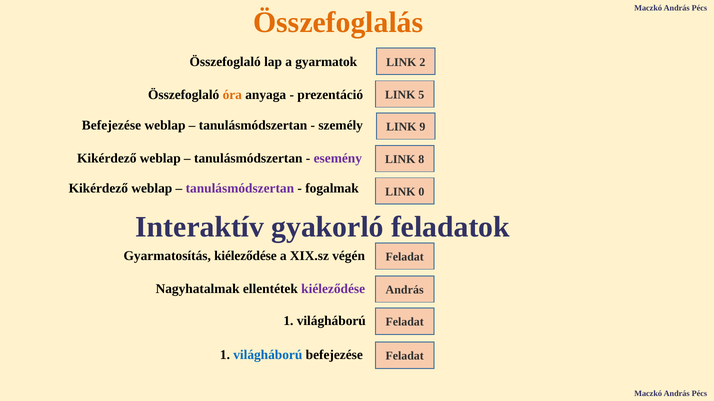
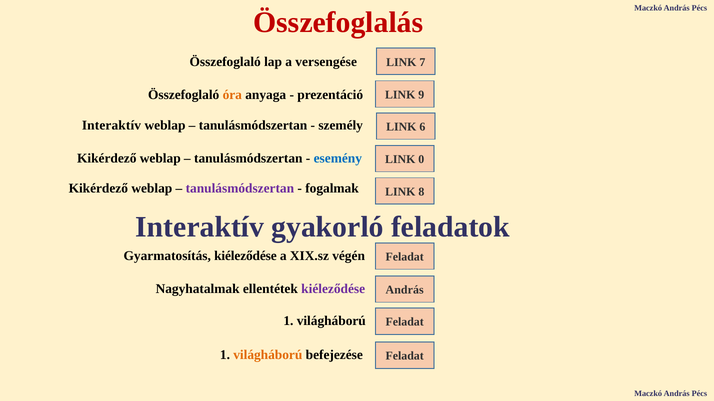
Összefoglalás colour: orange -> red
gyarmatok: gyarmatok -> versengése
2: 2 -> 7
5: 5 -> 9
Befejezése at (111, 126): Befejezése -> Interaktív
9: 9 -> 6
esemény colour: purple -> blue
8: 8 -> 0
0: 0 -> 8
világháború at (268, 356) colour: blue -> orange
